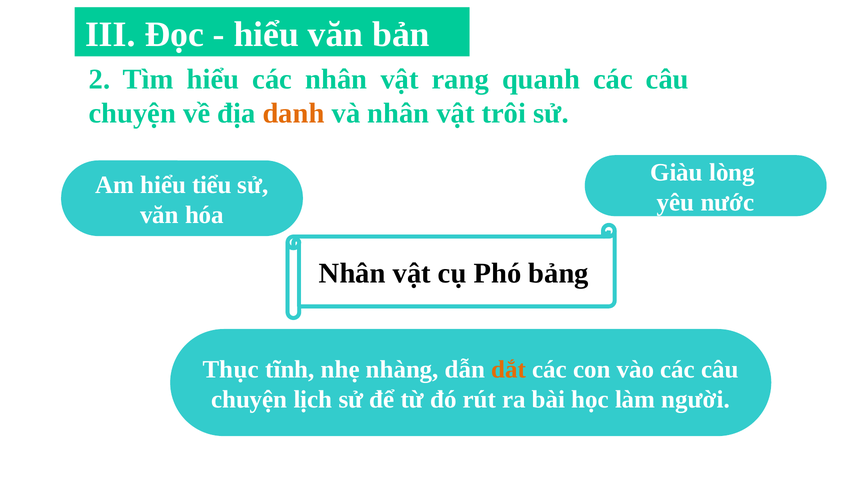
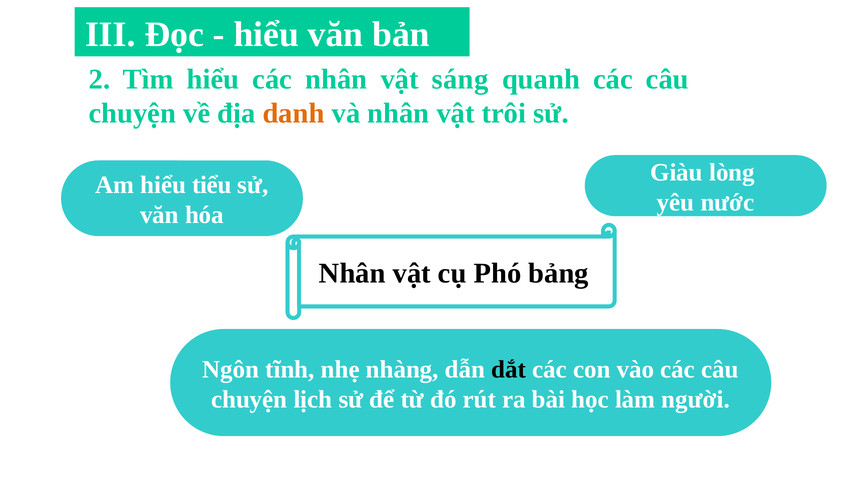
rang: rang -> sáng
Thục: Thục -> Ngôn
dắt colour: orange -> black
